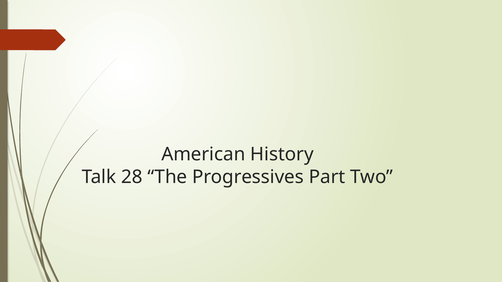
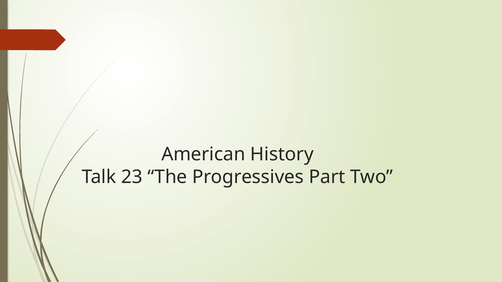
28: 28 -> 23
